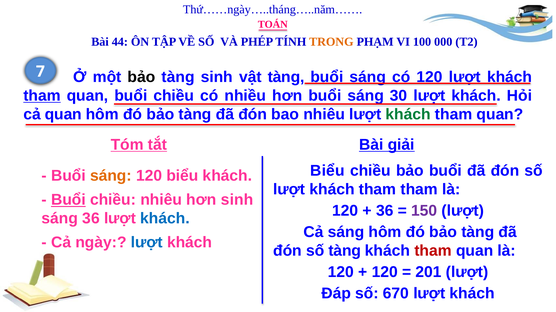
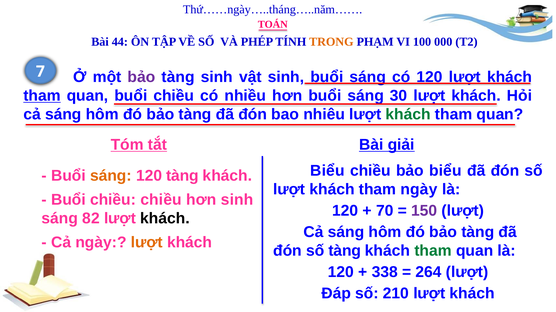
bảo at (141, 77) colour: black -> purple
vật tàng: tàng -> sinh
quan at (63, 114): quan -> sáng
bảo buổi: buổi -> biểu
120 biểu: biểu -> tàng
tham tham: tham -> ngày
Buổi at (68, 200) underline: present -> none
chiều nhiêu: nhiêu -> chiều
36 at (385, 211): 36 -> 70
sáng 36: 36 -> 82
khách at (165, 219) colour: blue -> black
lượt at (147, 243) colour: blue -> orange
tham at (433, 251) colour: red -> green
120 at (385, 272): 120 -> 338
201: 201 -> 264
670: 670 -> 210
